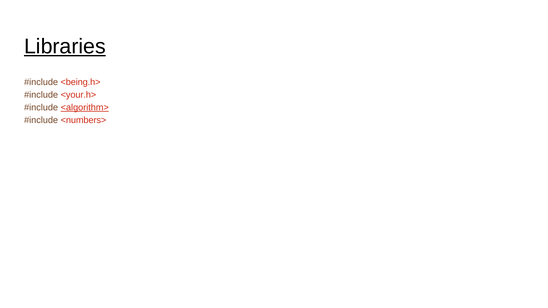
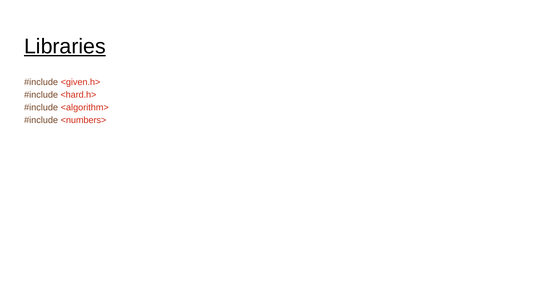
<being.h>: <being.h> -> <given.h>
<your.h>: <your.h> -> <hard.h>
<algorithm> underline: present -> none
